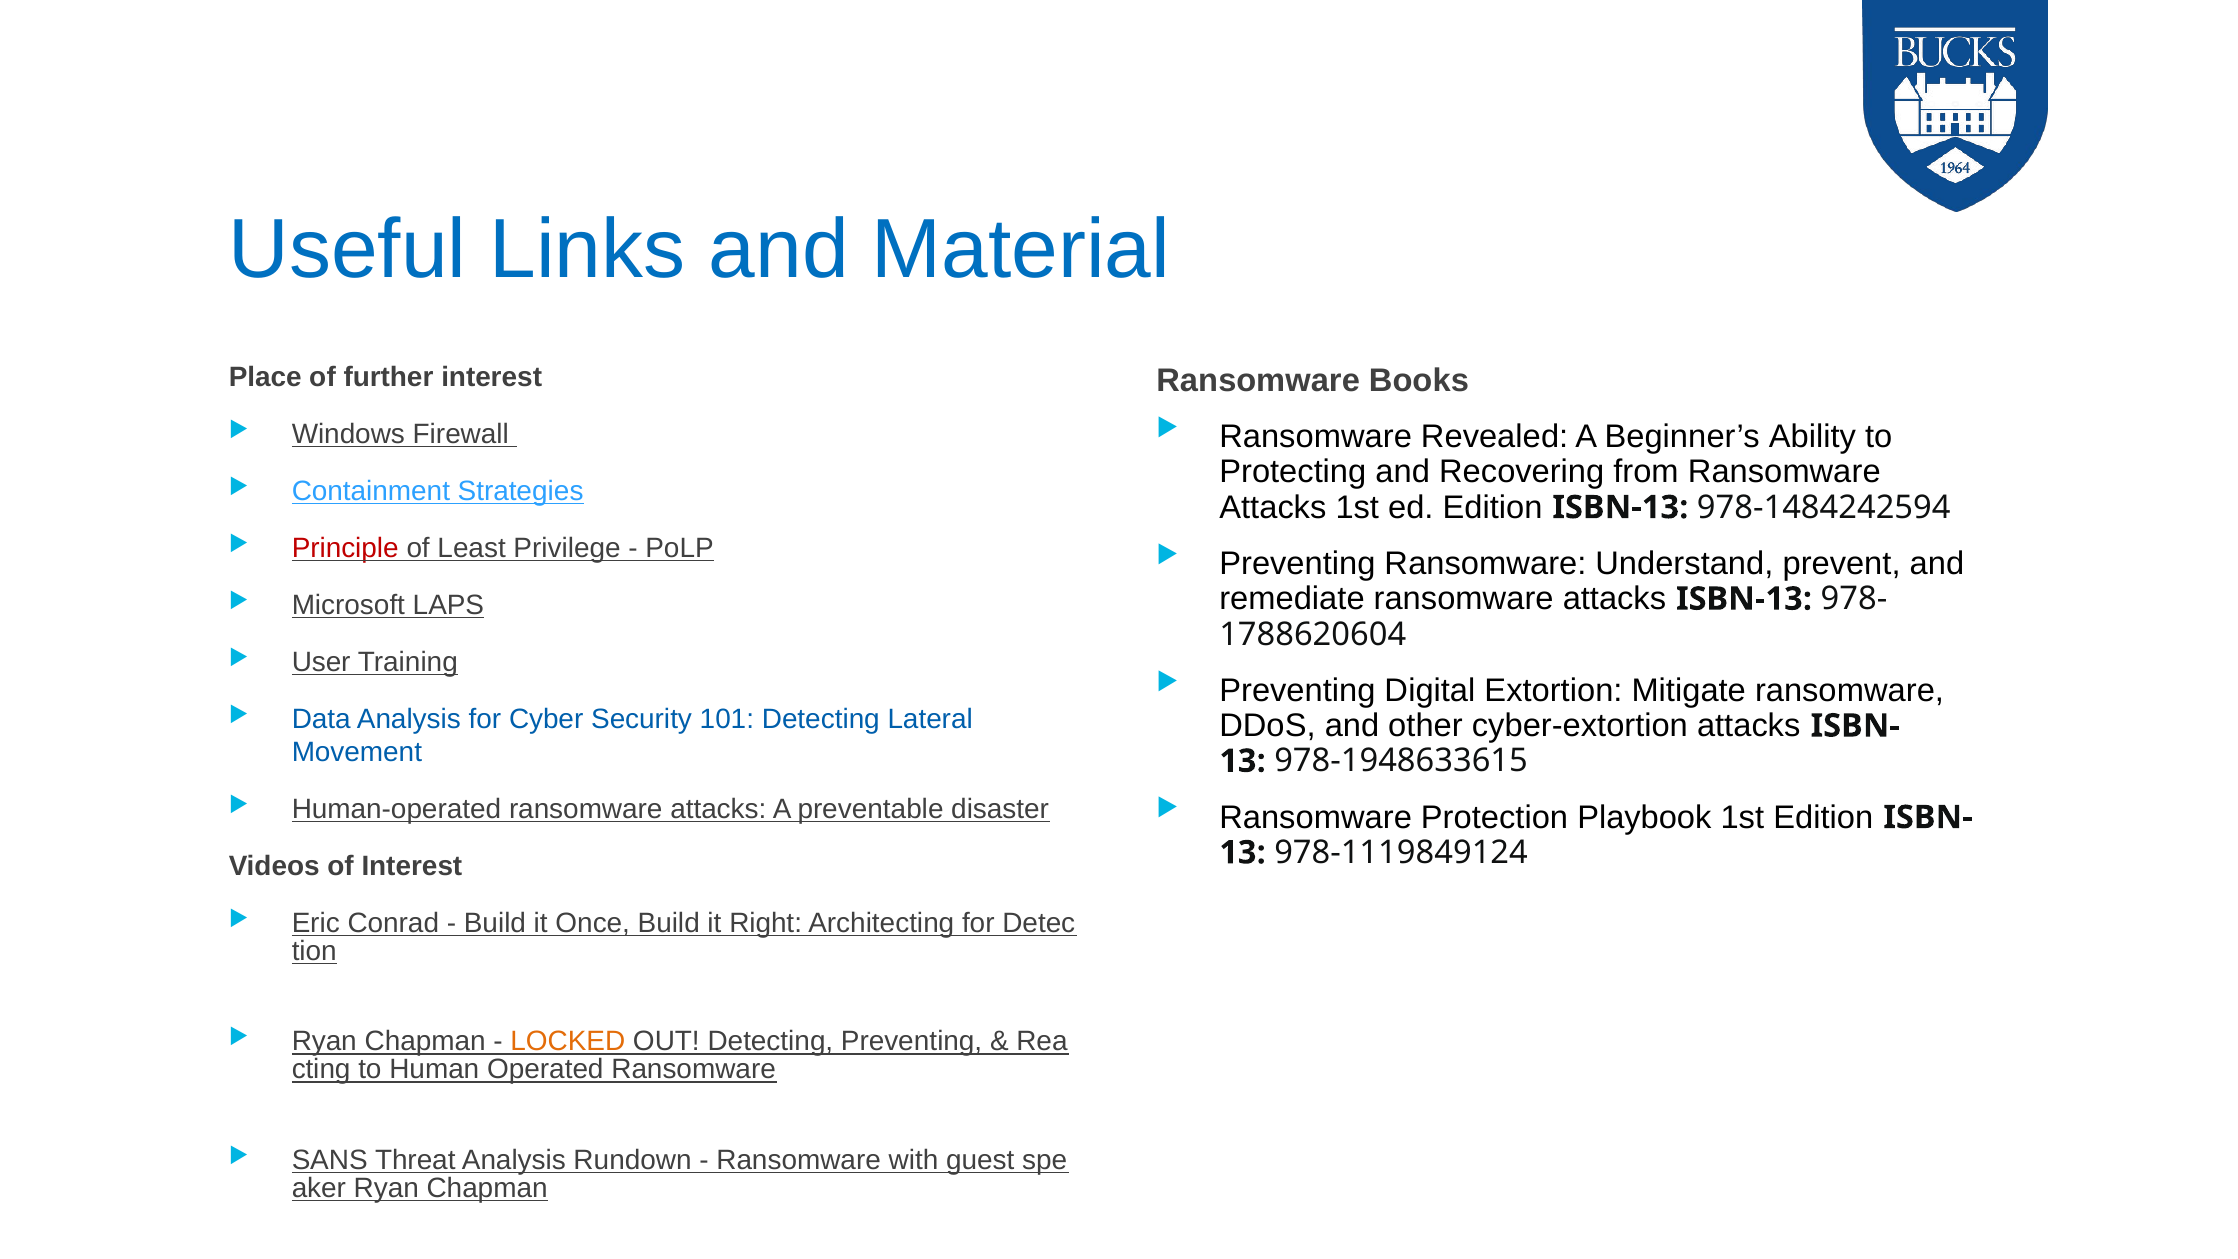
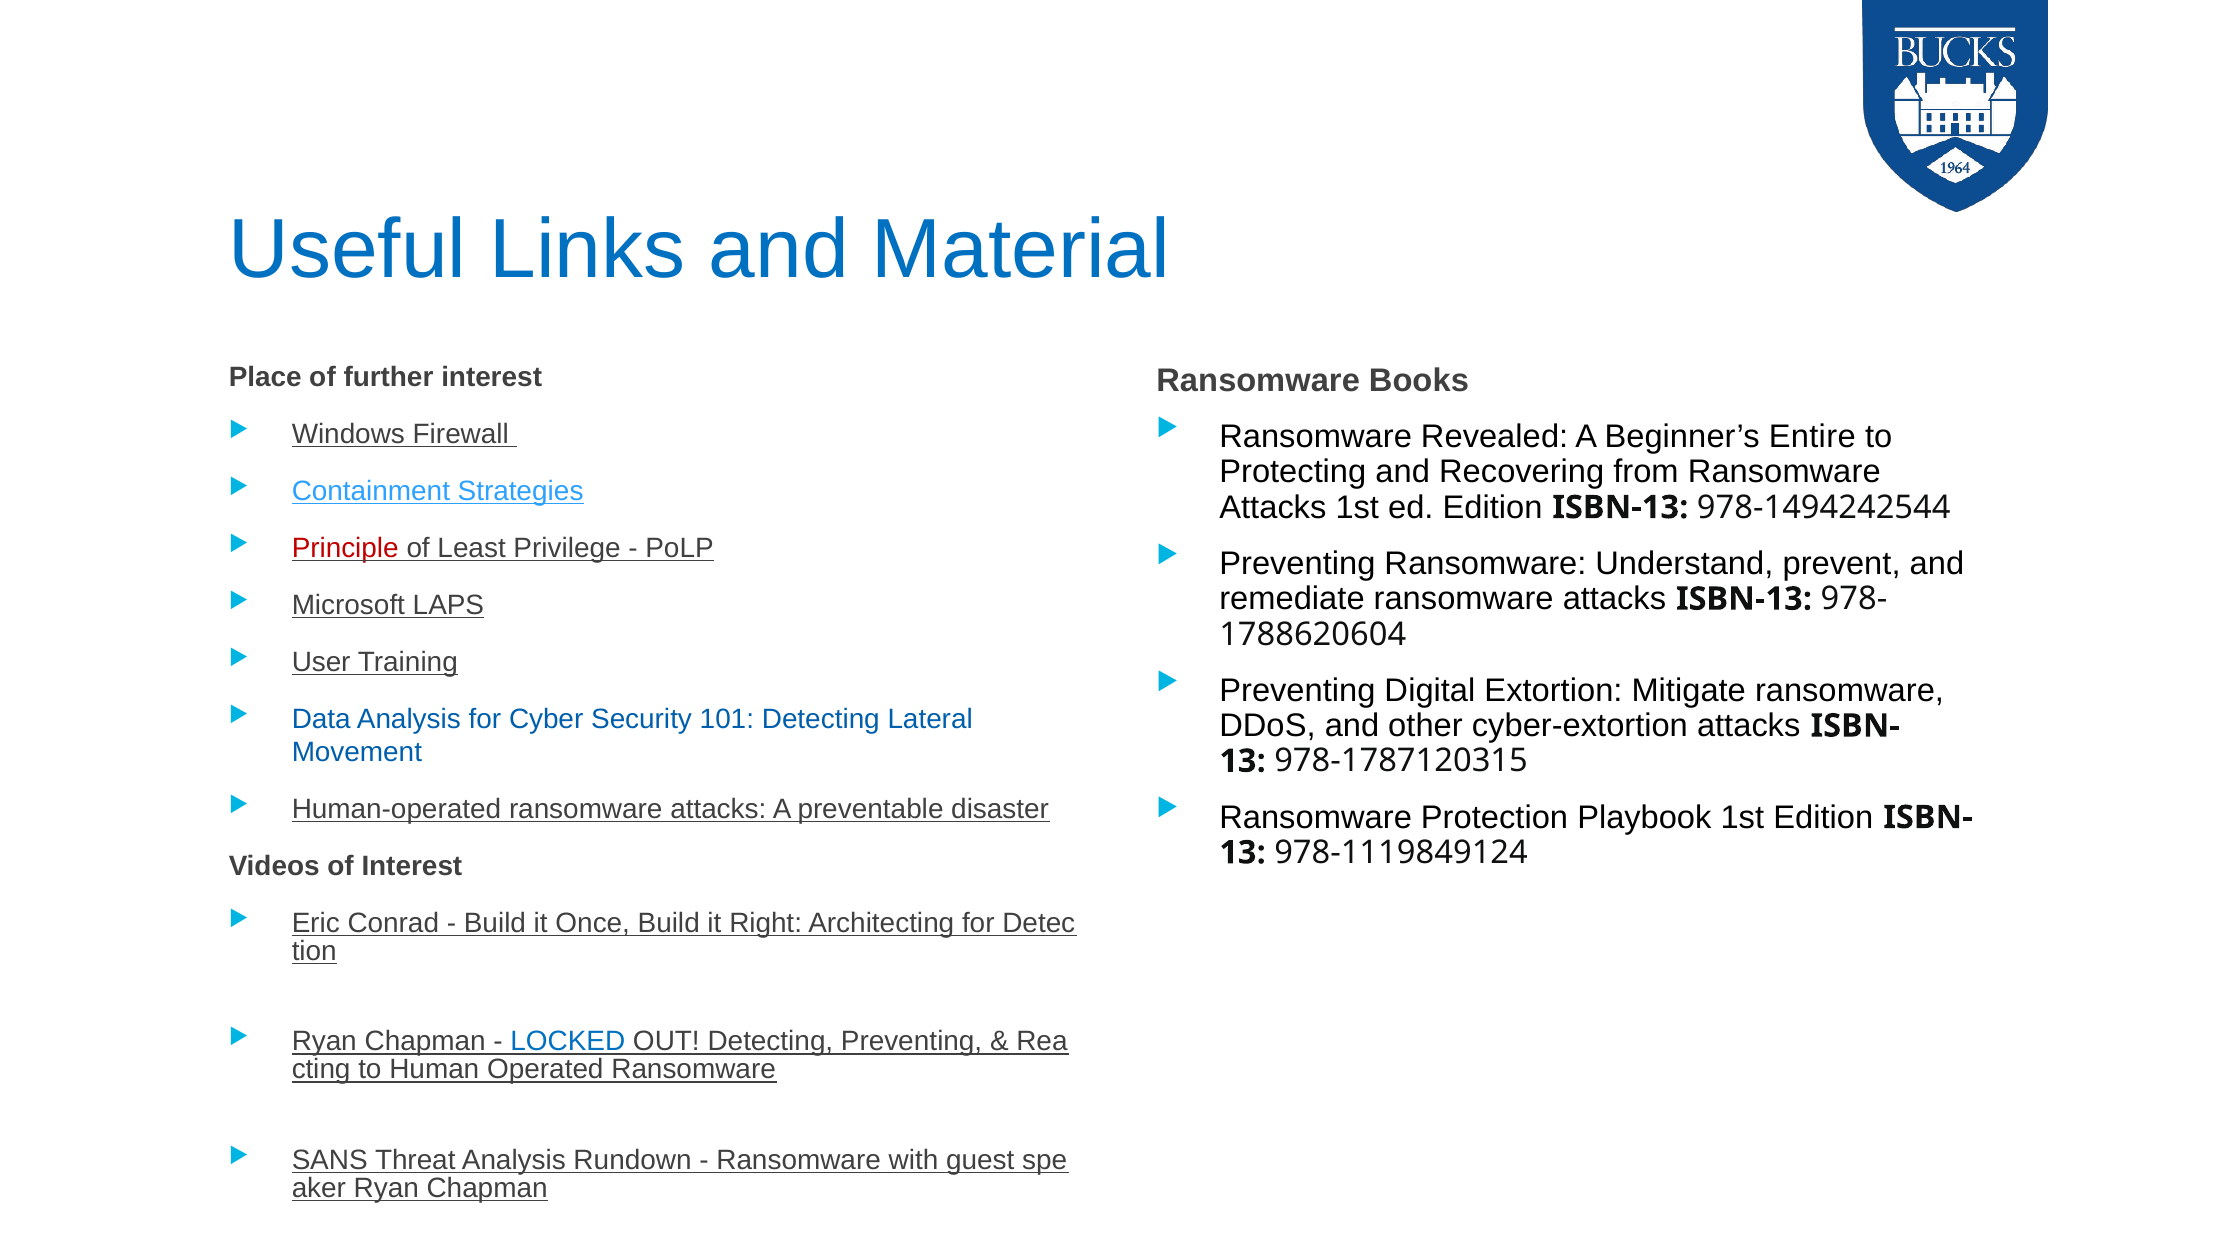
Ability: Ability -> Entire
978-1484242594: 978-1484242594 -> 978-1494242544
978-1948633615: 978-1948633615 -> 978-1787120315
LOCKED colour: orange -> blue
